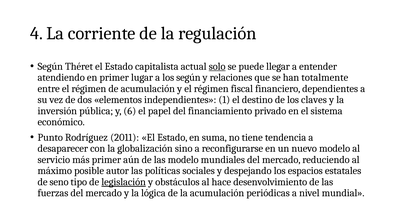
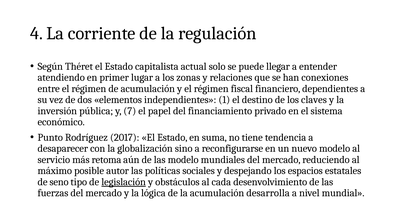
solo underline: present -> none
los según: según -> zonas
totalmente: totalmente -> conexiones
6: 6 -> 7
2011: 2011 -> 2017
más primer: primer -> retoma
hace: hace -> cada
periódicas: periódicas -> desarrolla
